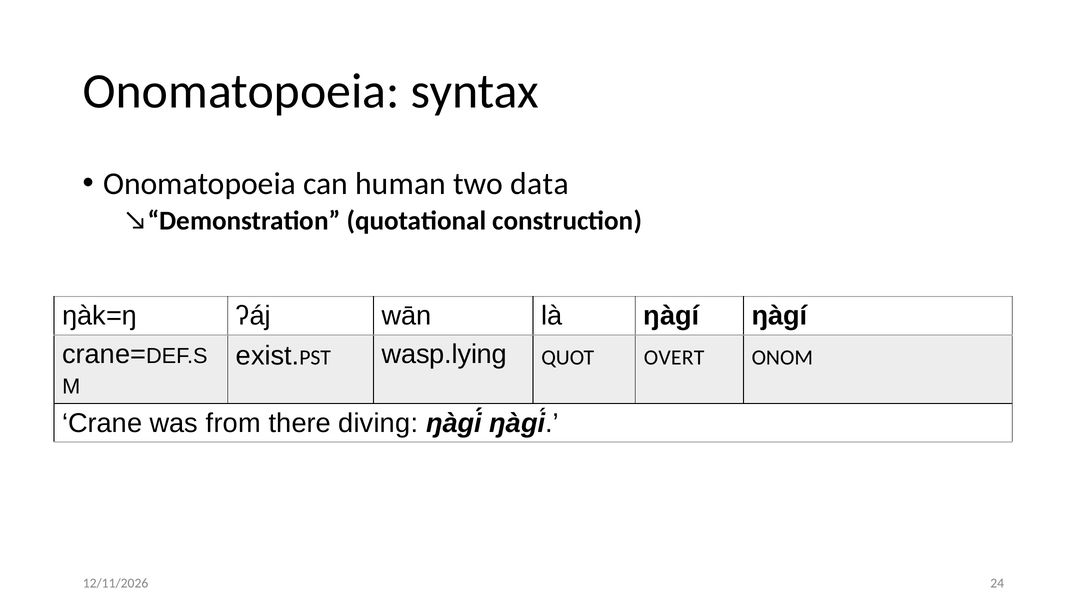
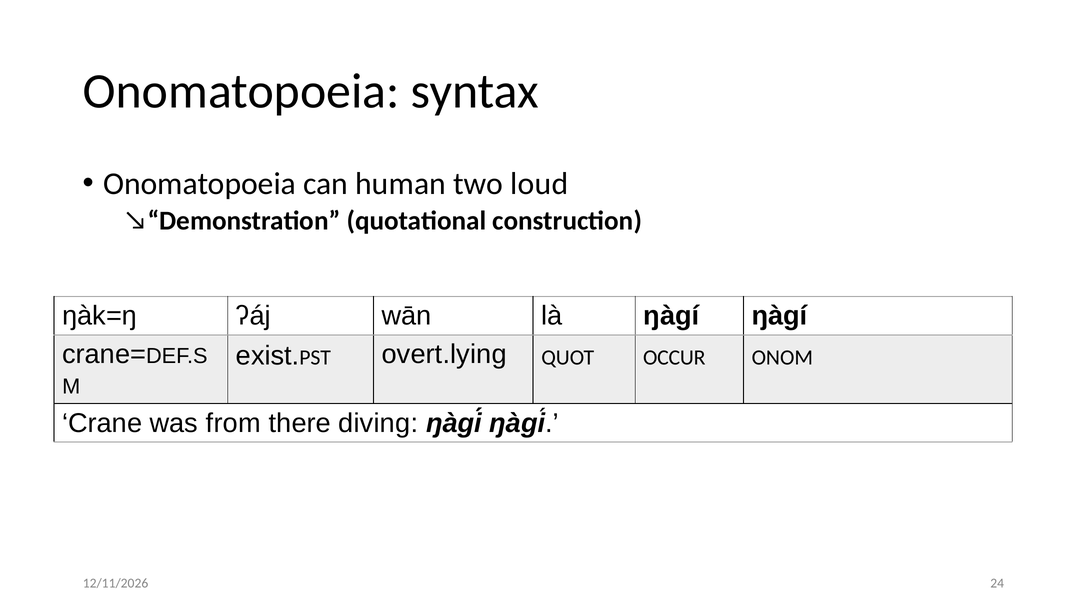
data: data -> loud
wasp.lying: wasp.lying -> overt.lying
OVERT: OVERT -> OCCUR
